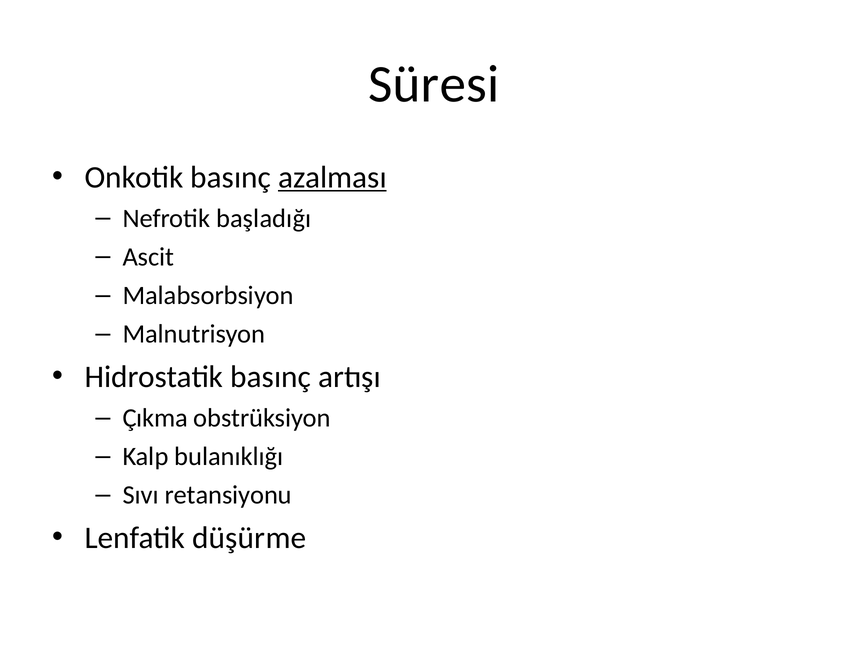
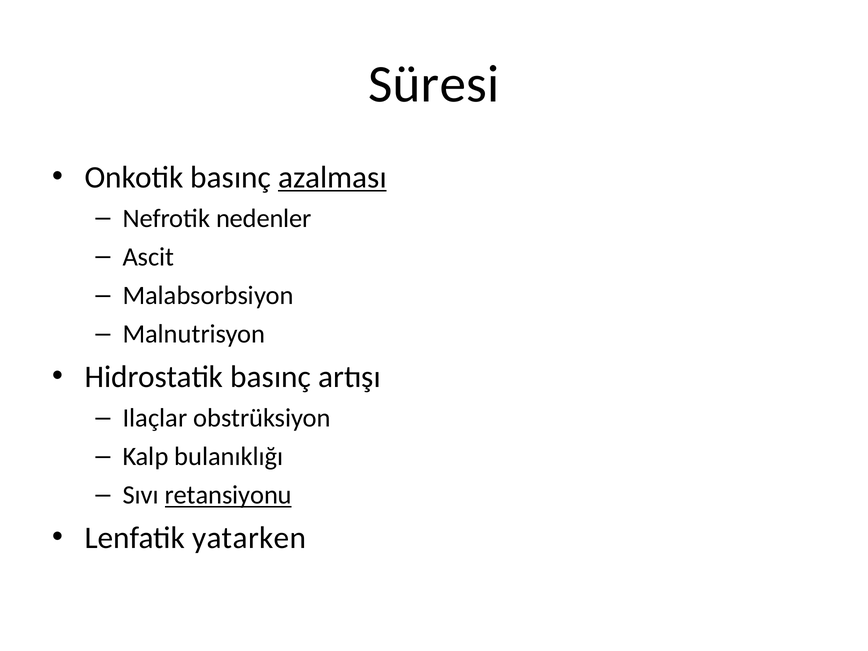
başladığı: başladığı -> nedenler
Çıkma: Çıkma -> Ilaçlar
retansiyonu underline: none -> present
düşürme: düşürme -> yatarken
